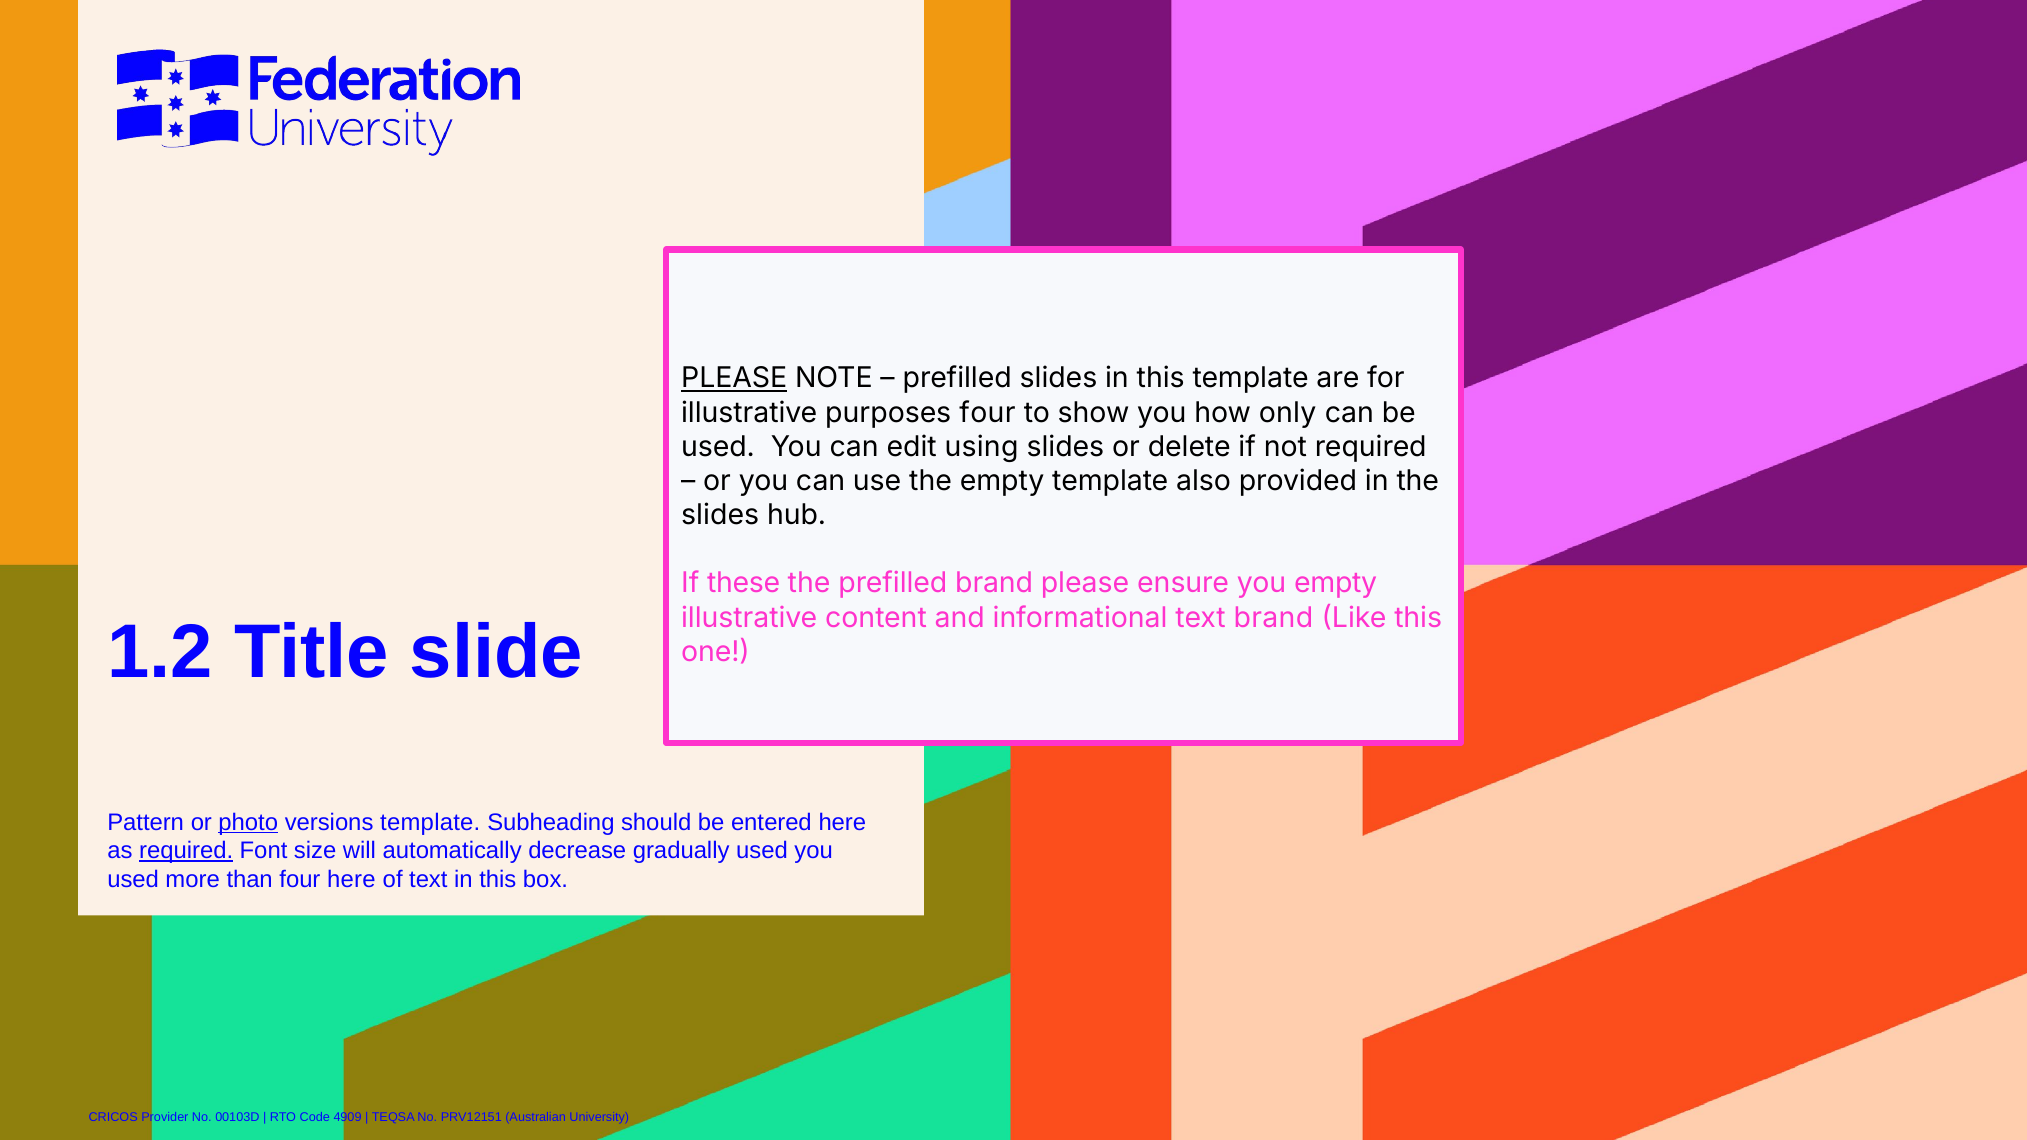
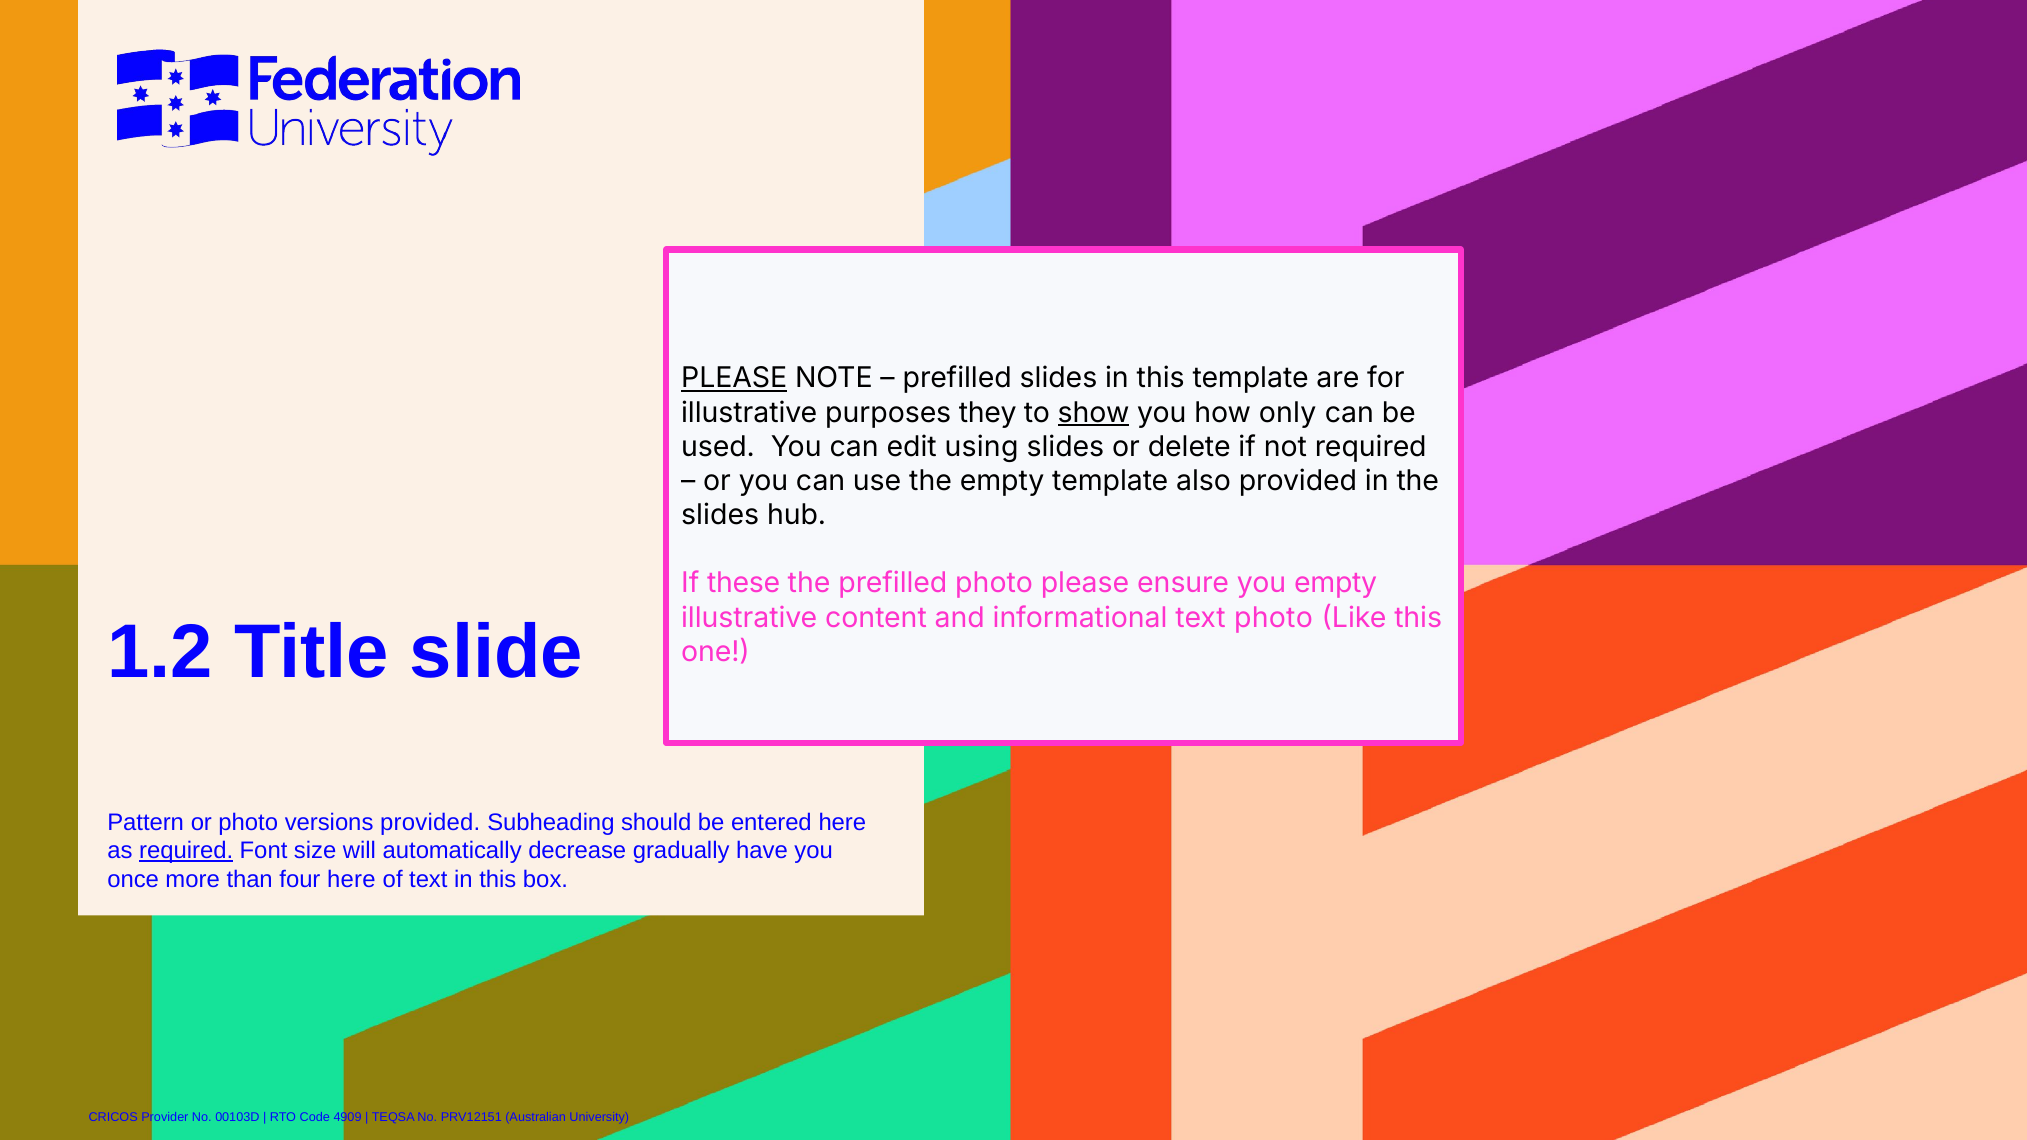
purposes four: four -> they
show underline: none -> present
prefilled brand: brand -> photo
text brand: brand -> photo
photo at (248, 823) underline: present -> none
versions template: template -> provided
gradually used: used -> have
used at (133, 879): used -> once
